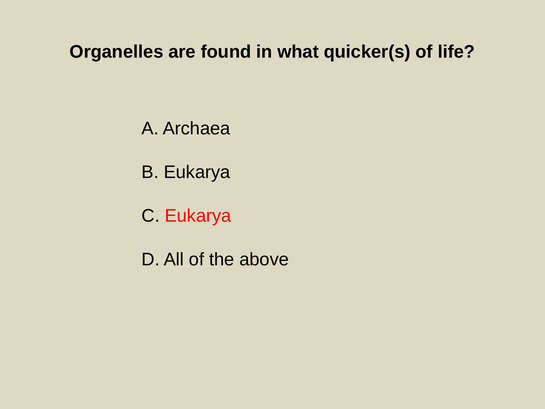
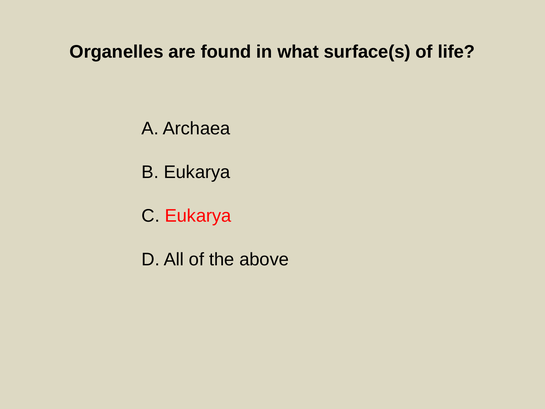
quicker(s: quicker(s -> surface(s
